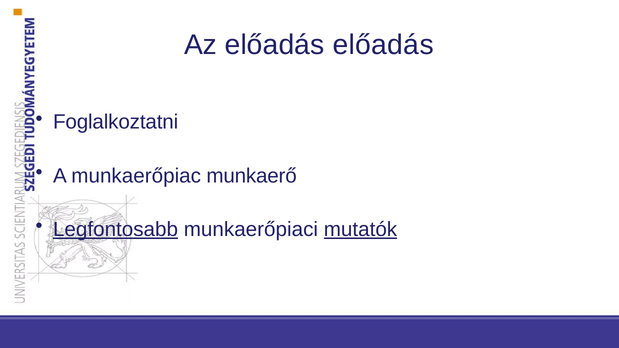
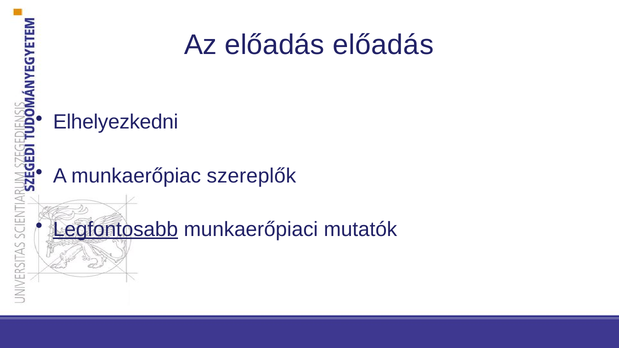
Foglalkoztatni: Foglalkoztatni -> Elhelyezkedni
munkaerő: munkaerő -> szereplők
mutatók underline: present -> none
